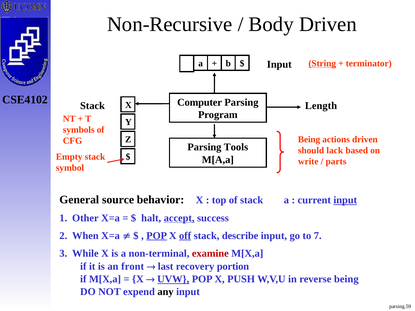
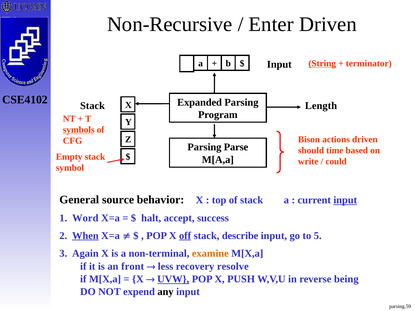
Body: Body -> Enter
Computer: Computer -> Expanded
symbols underline: none -> present
CFG Being: Being -> Bison
Tools: Tools -> Parse
lack: lack -> time
parts: parts -> could
Other: Other -> Word
accept underline: present -> none
When underline: none -> present
POP at (157, 236) underline: present -> none
7: 7 -> 5
While: While -> Again
examine colour: red -> orange
last: last -> less
portion: portion -> resolve
